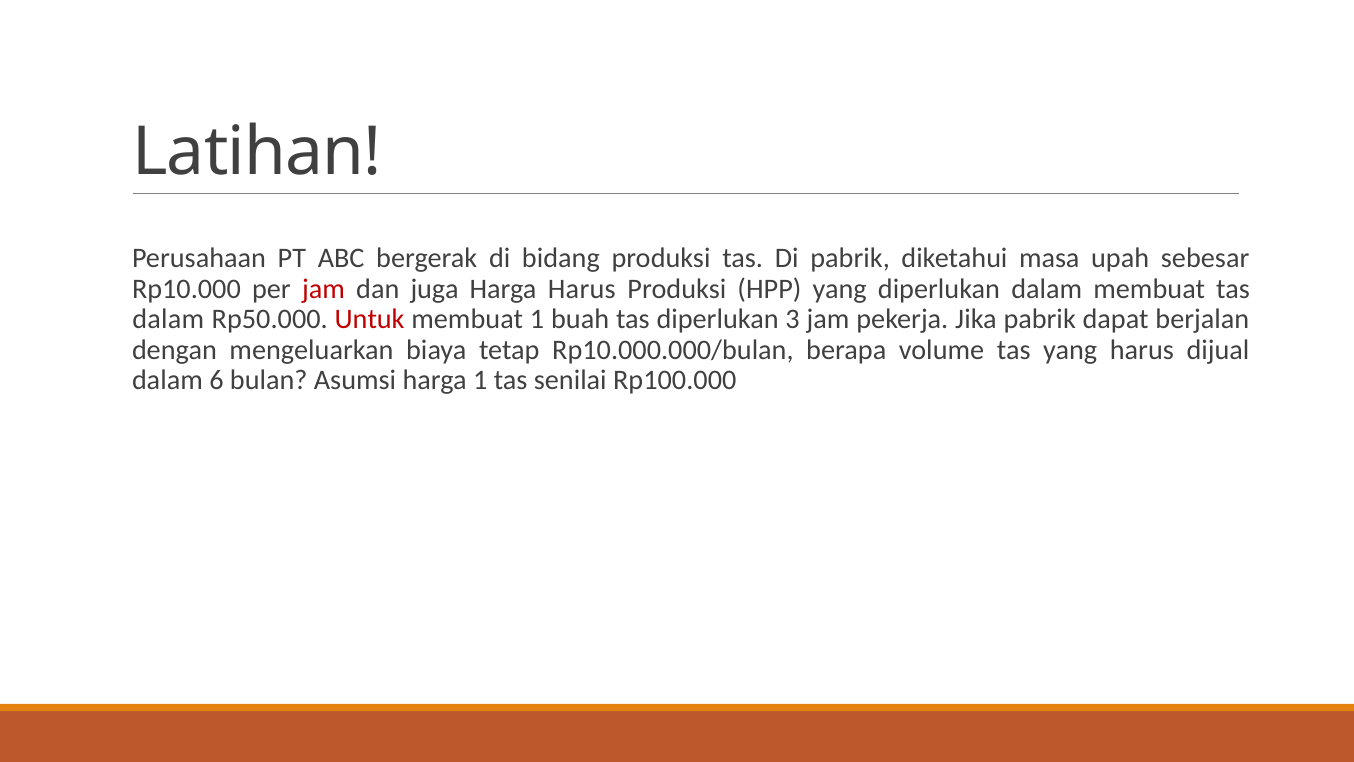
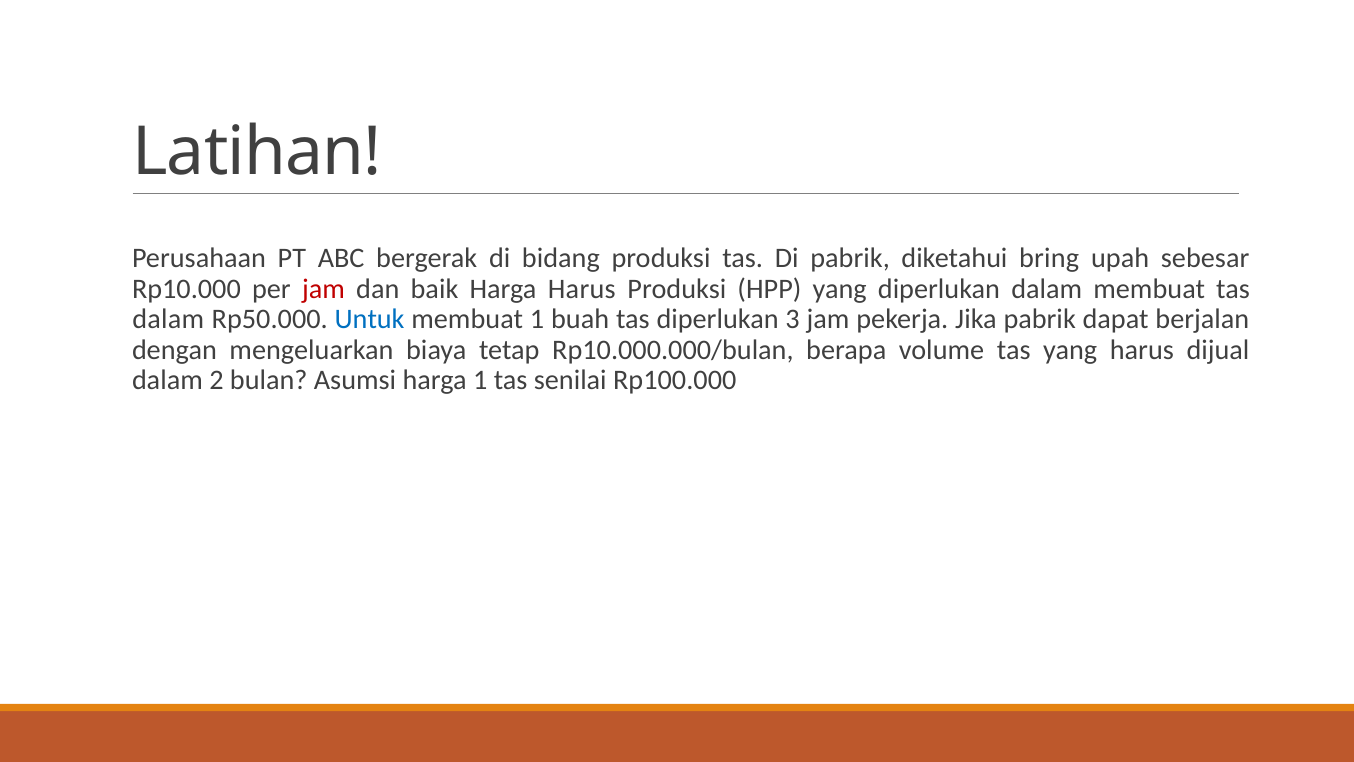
masa: masa -> bring
juga: juga -> baik
Untuk colour: red -> blue
6: 6 -> 2
